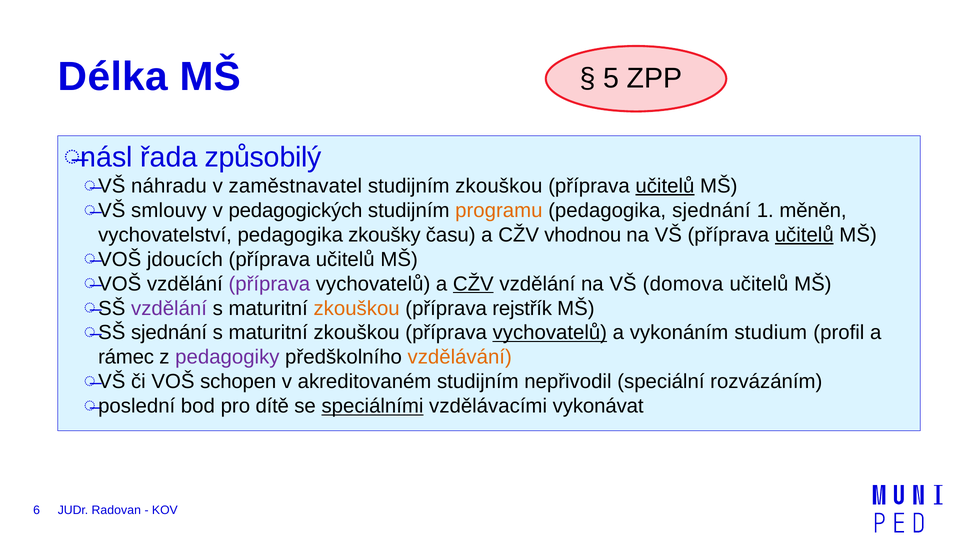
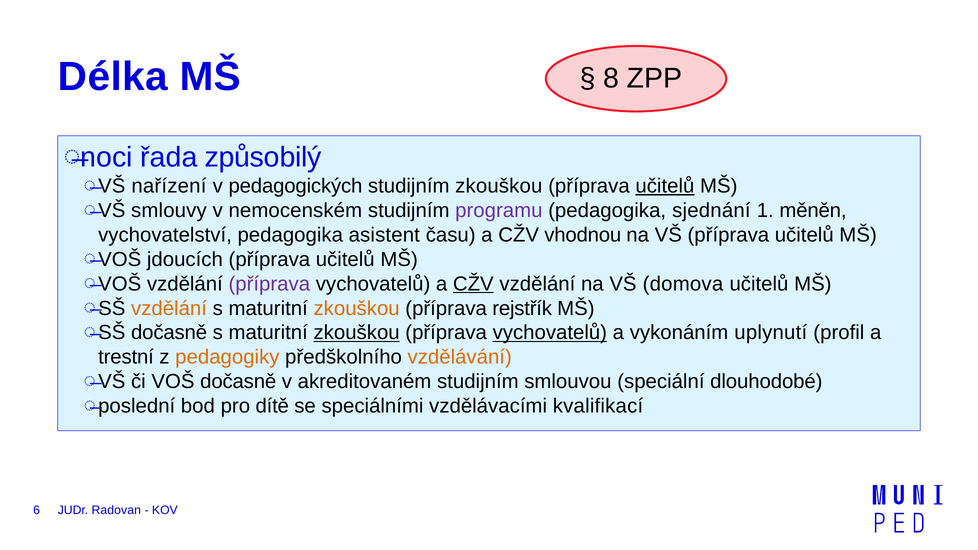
5: 5 -> 8
násl: násl -> noci
náhradu: náhradu -> nařízení
zaměstnavatel: zaměstnavatel -> pedagogických
pedagogických: pedagogických -> nemocenském
programu colour: orange -> purple
zkoušky: zkoušky -> asistent
učitelů at (804, 235) underline: present -> none
vzdělání at (169, 308) colour: purple -> orange
sjednání at (169, 333): sjednání -> dočasně
zkouškou at (357, 333) underline: none -> present
studium: studium -> uplynutí
rámec: rámec -> trestní
pedagogiky colour: purple -> orange
VOŠ schopen: schopen -> dočasně
nepřivodil: nepřivodil -> smlouvou
rozvázáním: rozvázáním -> dlouhodobé
speciálními underline: present -> none
vykonávat: vykonávat -> kvalifikací
